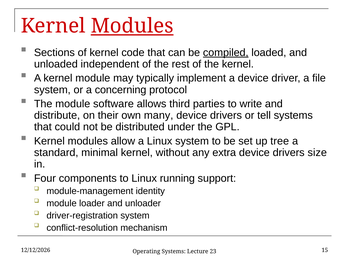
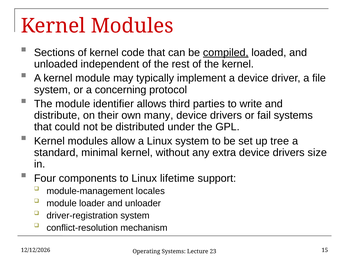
Modules at (132, 26) underline: present -> none
software: software -> identifier
tell: tell -> fail
running: running -> lifetime
identity: identity -> locales
